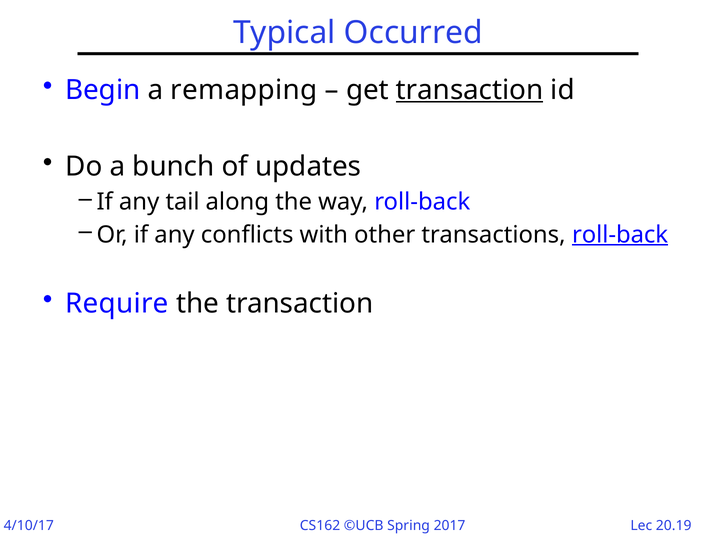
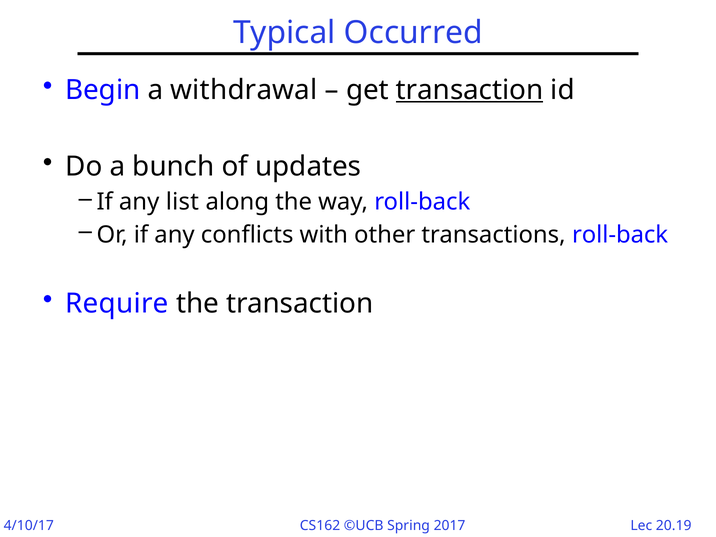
remapping: remapping -> withdrawal
tail: tail -> list
roll-back at (620, 235) underline: present -> none
